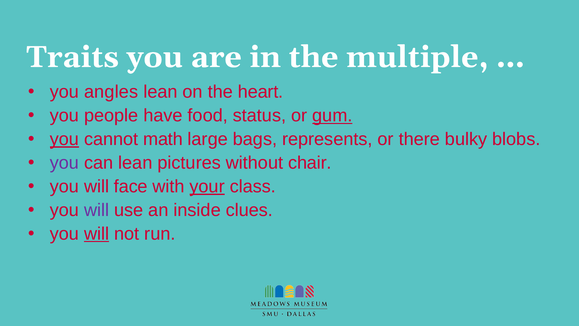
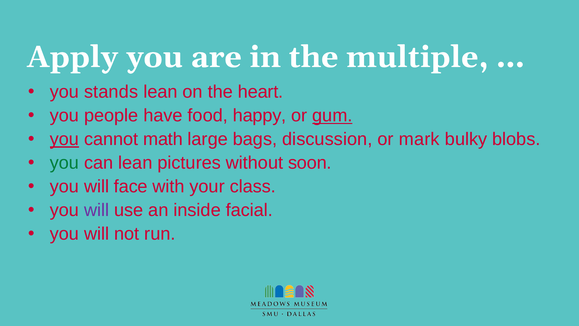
Traits: Traits -> Apply
angles: angles -> stands
status: status -> happy
represents: represents -> discussion
there: there -> mark
you at (64, 163) colour: purple -> green
chair: chair -> soon
your underline: present -> none
clues: clues -> facial
will at (97, 234) underline: present -> none
